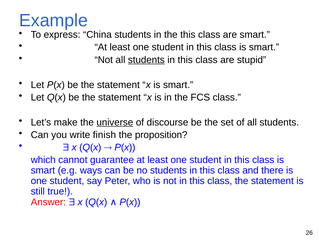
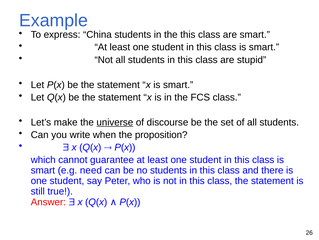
students at (146, 60) underline: present -> none
finish: finish -> when
ways: ways -> need
